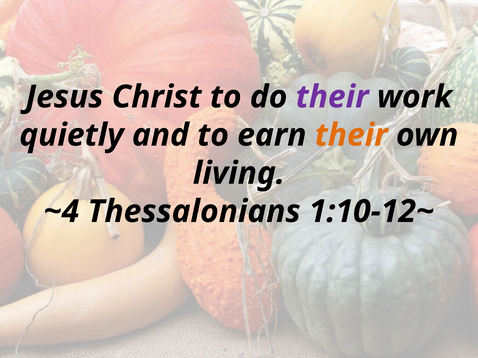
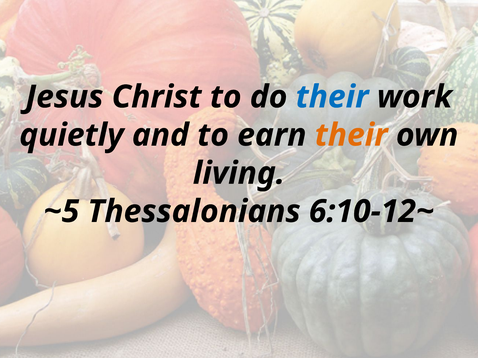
their at (332, 97) colour: purple -> blue
~4: ~4 -> ~5
1:10-12~: 1:10-12~ -> 6:10-12~
